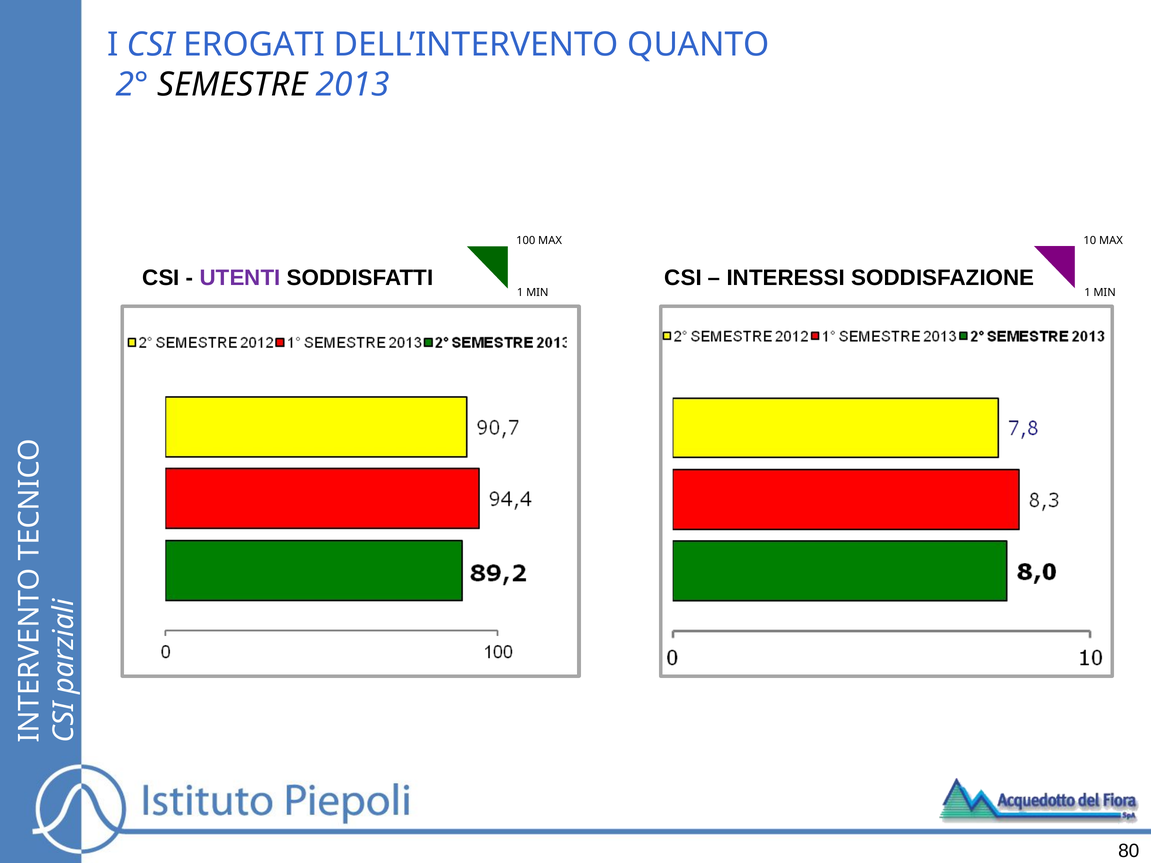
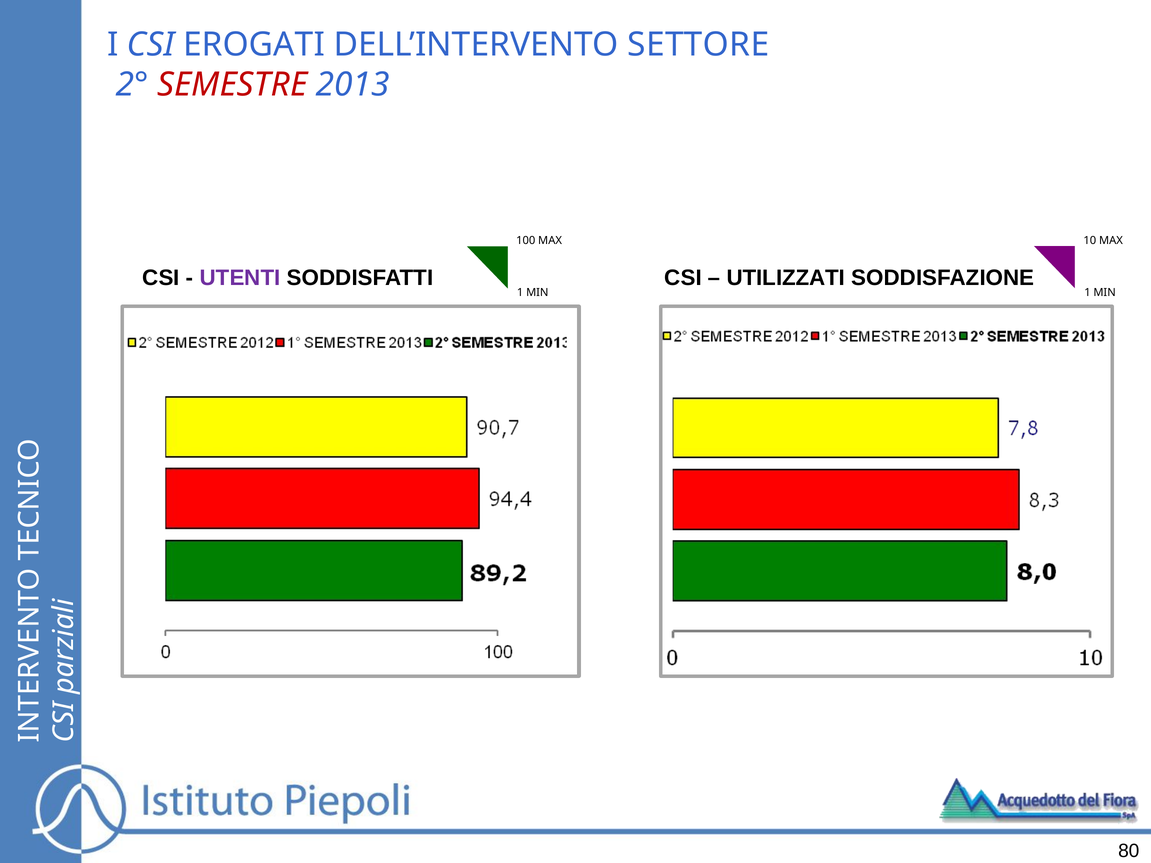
QUANTO: QUANTO -> SETTORE
SEMESTRE colour: black -> red
INTERESSI: INTERESSI -> UTILIZZATI
